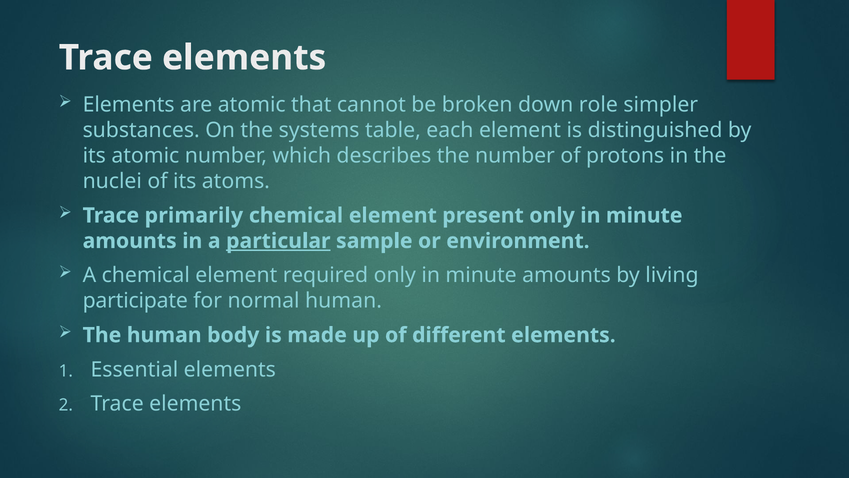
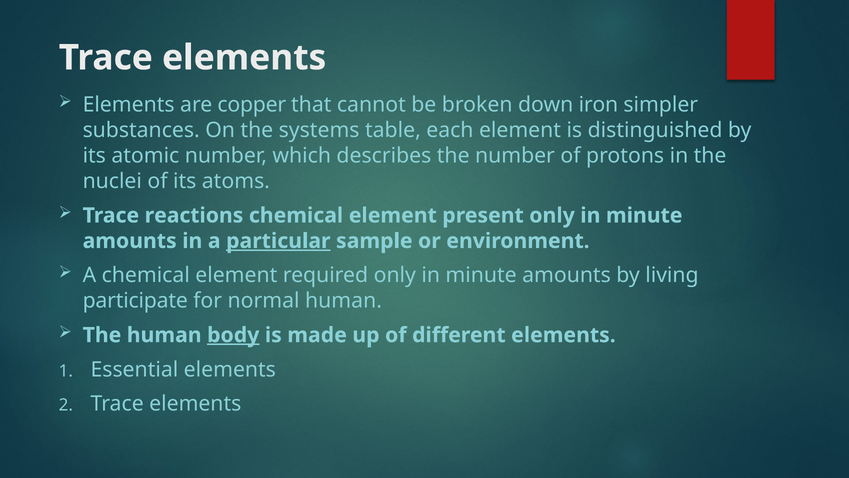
are atomic: atomic -> copper
role: role -> iron
primarily: primarily -> reactions
body underline: none -> present
